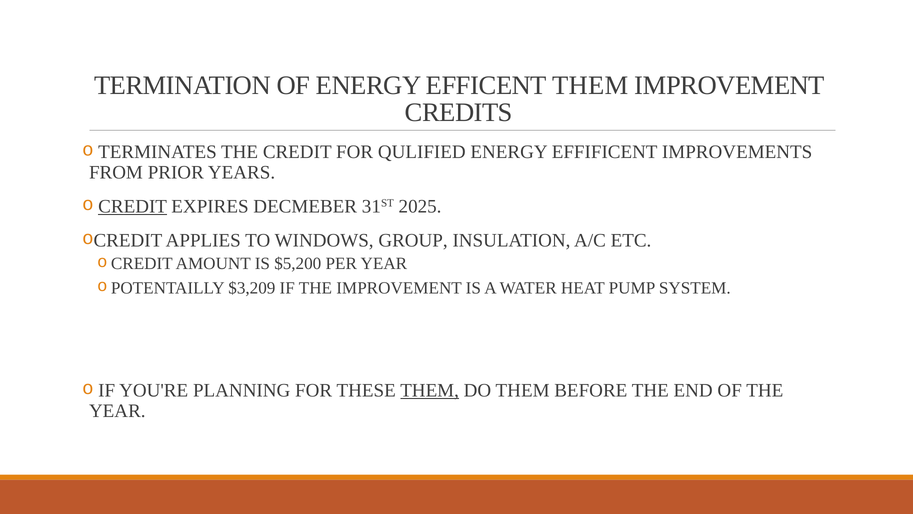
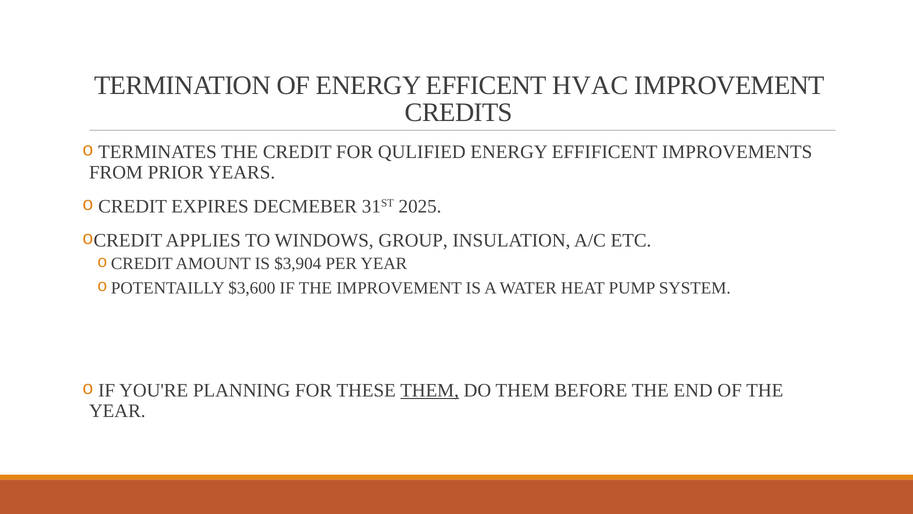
EFFICENT THEM: THEM -> HVAC
CREDIT at (133, 206) underline: present -> none
$5,200: $5,200 -> $3,904
$3,209: $3,209 -> $3,600
